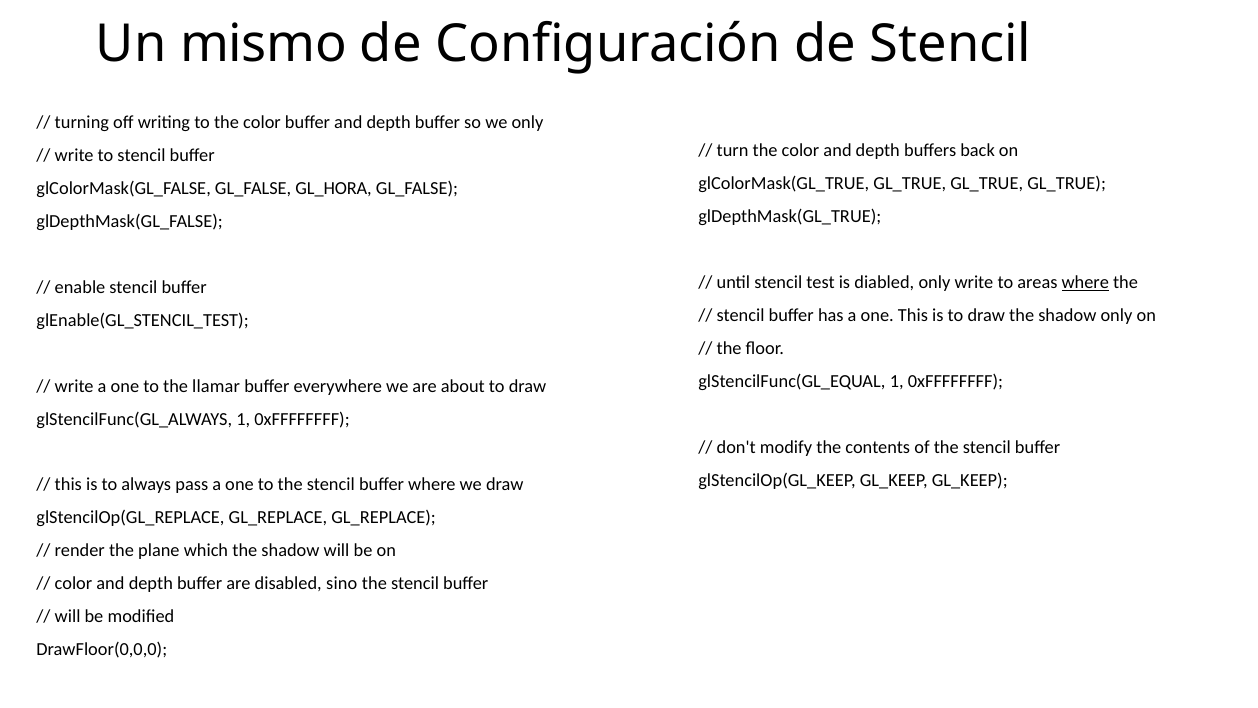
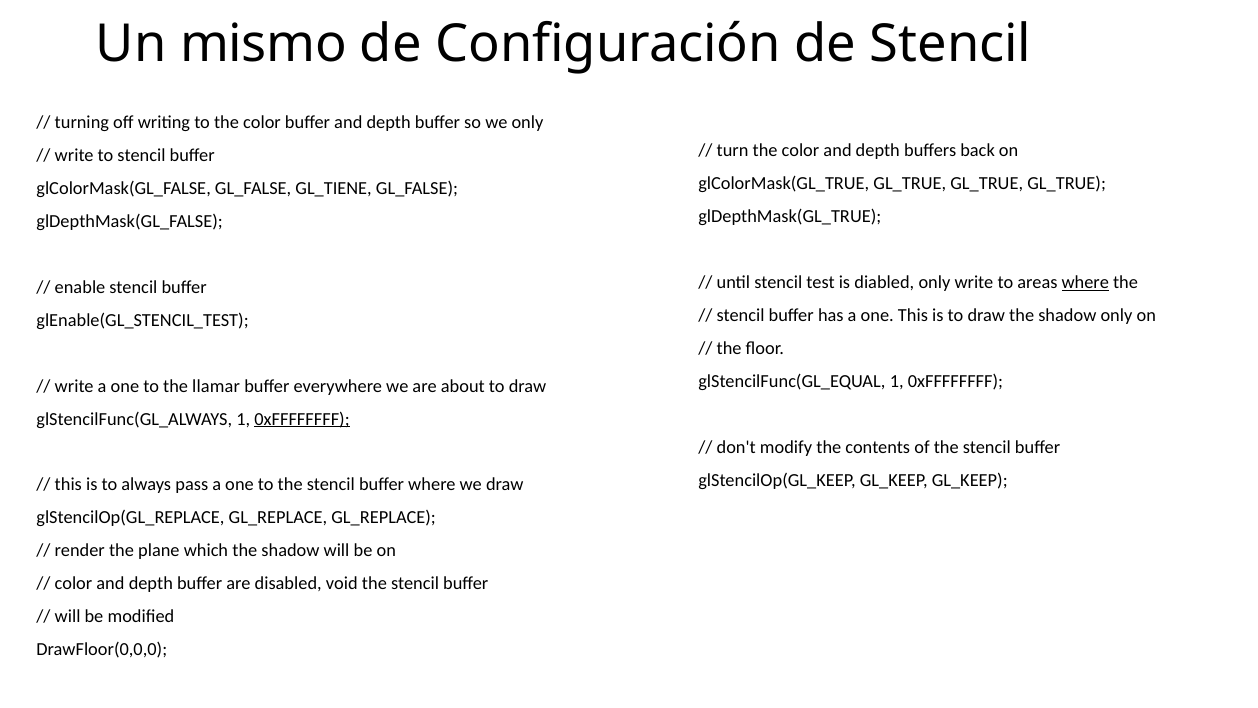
GL_HORA: GL_HORA -> GL_TIENE
0xFFFFFFFF at (302, 419) underline: none -> present
sino: sino -> void
